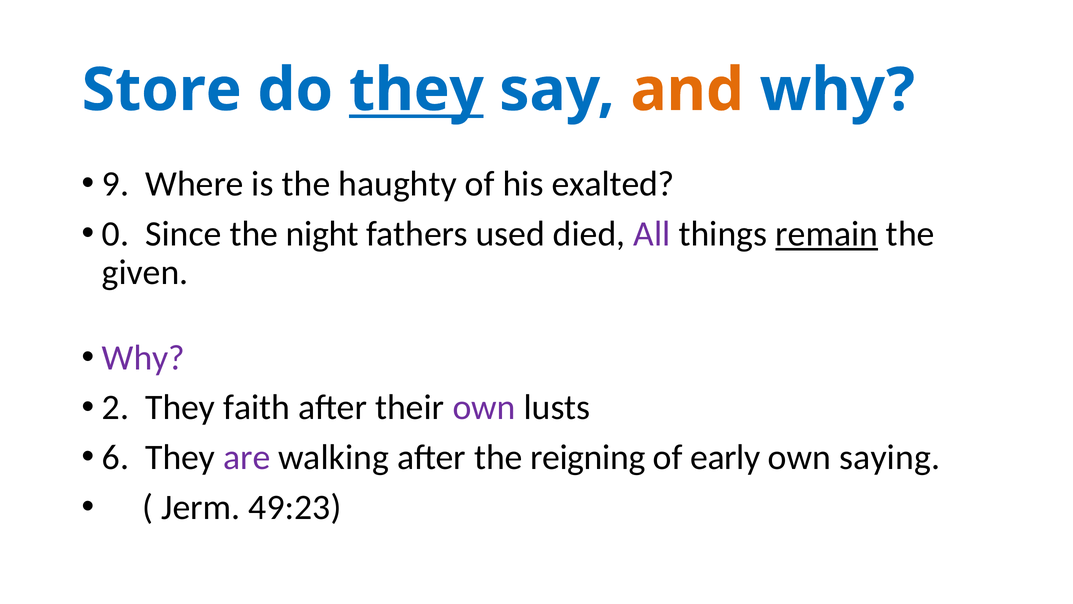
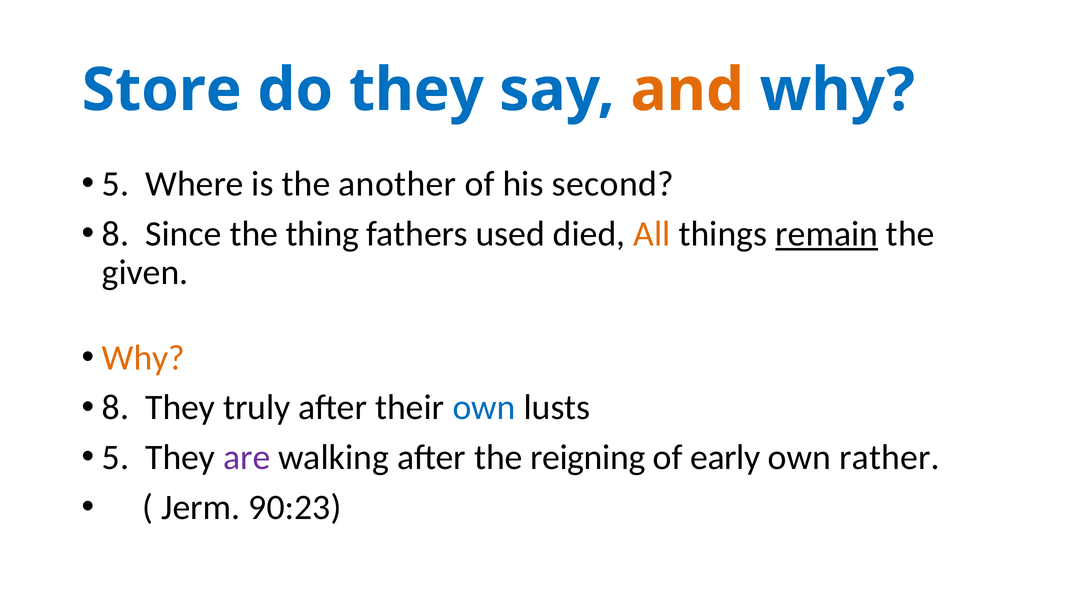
they at (416, 90) underline: present -> none
9 at (115, 184): 9 -> 5
haughty: haughty -> another
exalted: exalted -> second
0 at (115, 234): 0 -> 8
night: night -> thing
All colour: purple -> orange
Why at (143, 357) colour: purple -> orange
2 at (115, 407): 2 -> 8
faith: faith -> truly
own at (484, 407) colour: purple -> blue
6 at (115, 457): 6 -> 5
saying: saying -> rather
49:23: 49:23 -> 90:23
